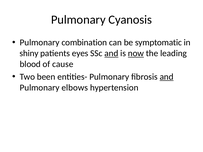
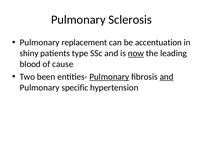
Cyanosis: Cyanosis -> Sclerosis
combination: combination -> replacement
symptomatic: symptomatic -> accentuation
eyes: eyes -> type
and at (111, 53) underline: present -> none
Pulmonary at (109, 77) underline: none -> present
elbows: elbows -> specific
